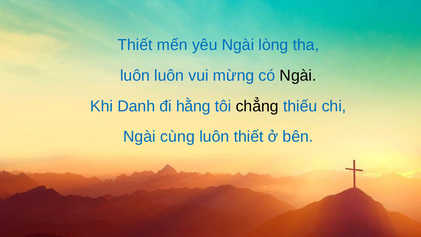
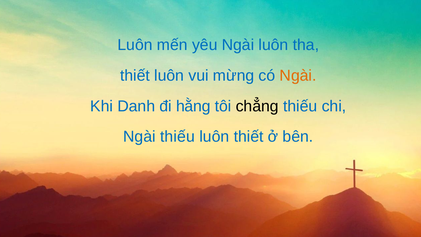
Thiết at (135, 45): Thiết -> Luôn
Ngài lòng: lòng -> luôn
luôn at (135, 75): luôn -> thiết
Ngài at (298, 75) colour: black -> orange
Ngài cùng: cùng -> thiếu
